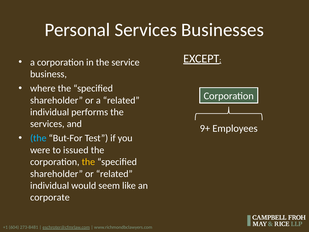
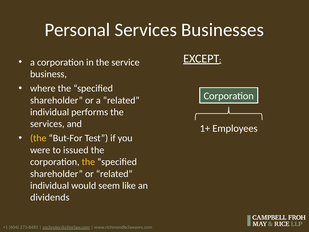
9+: 9+ -> 1+
the at (38, 138) colour: light blue -> yellow
corporate: corporate -> dividends
